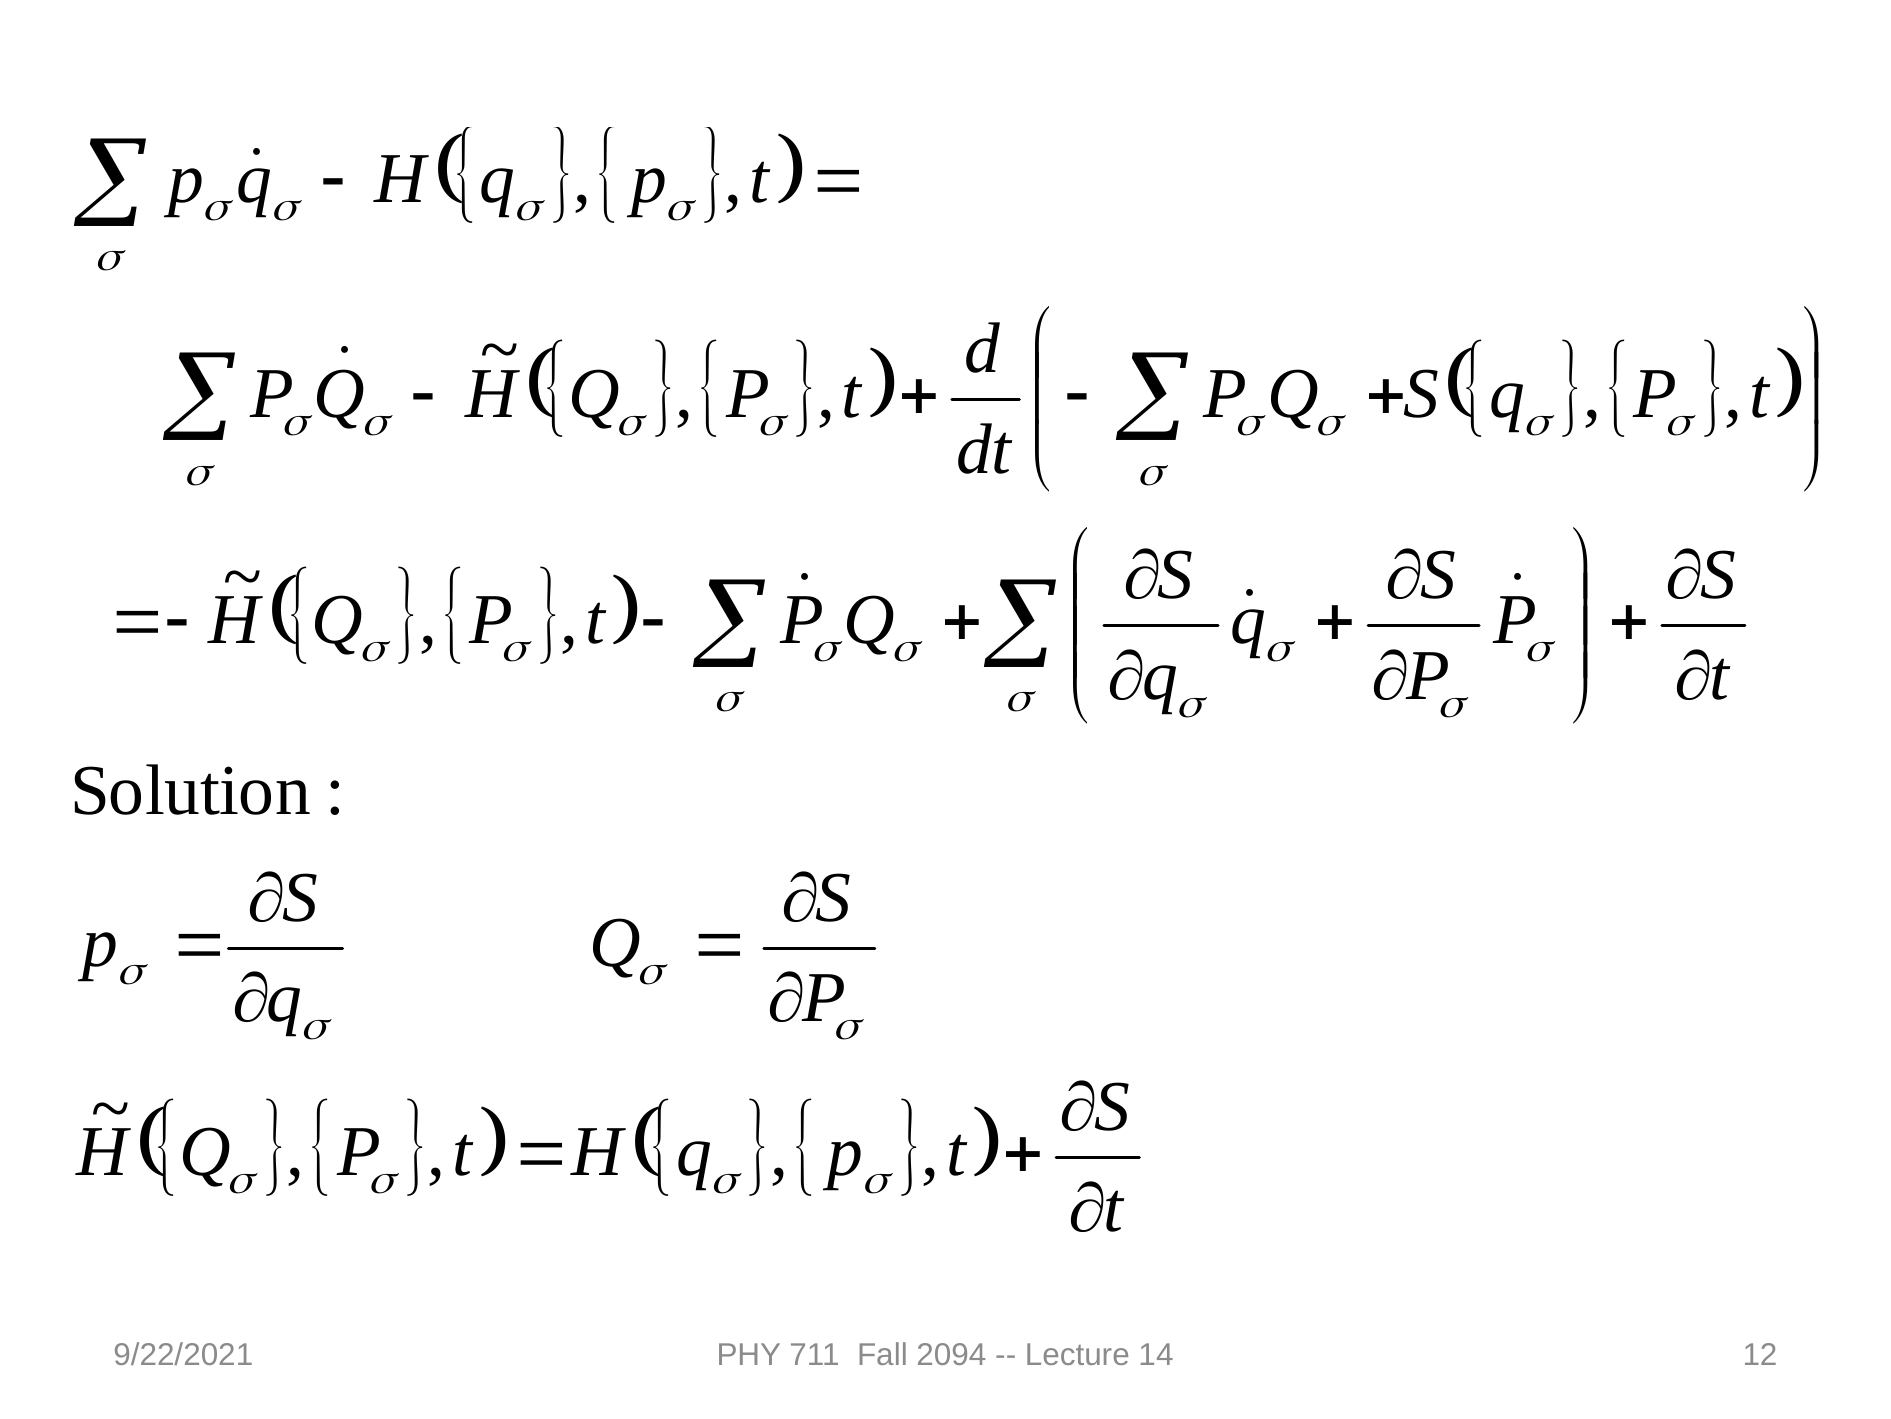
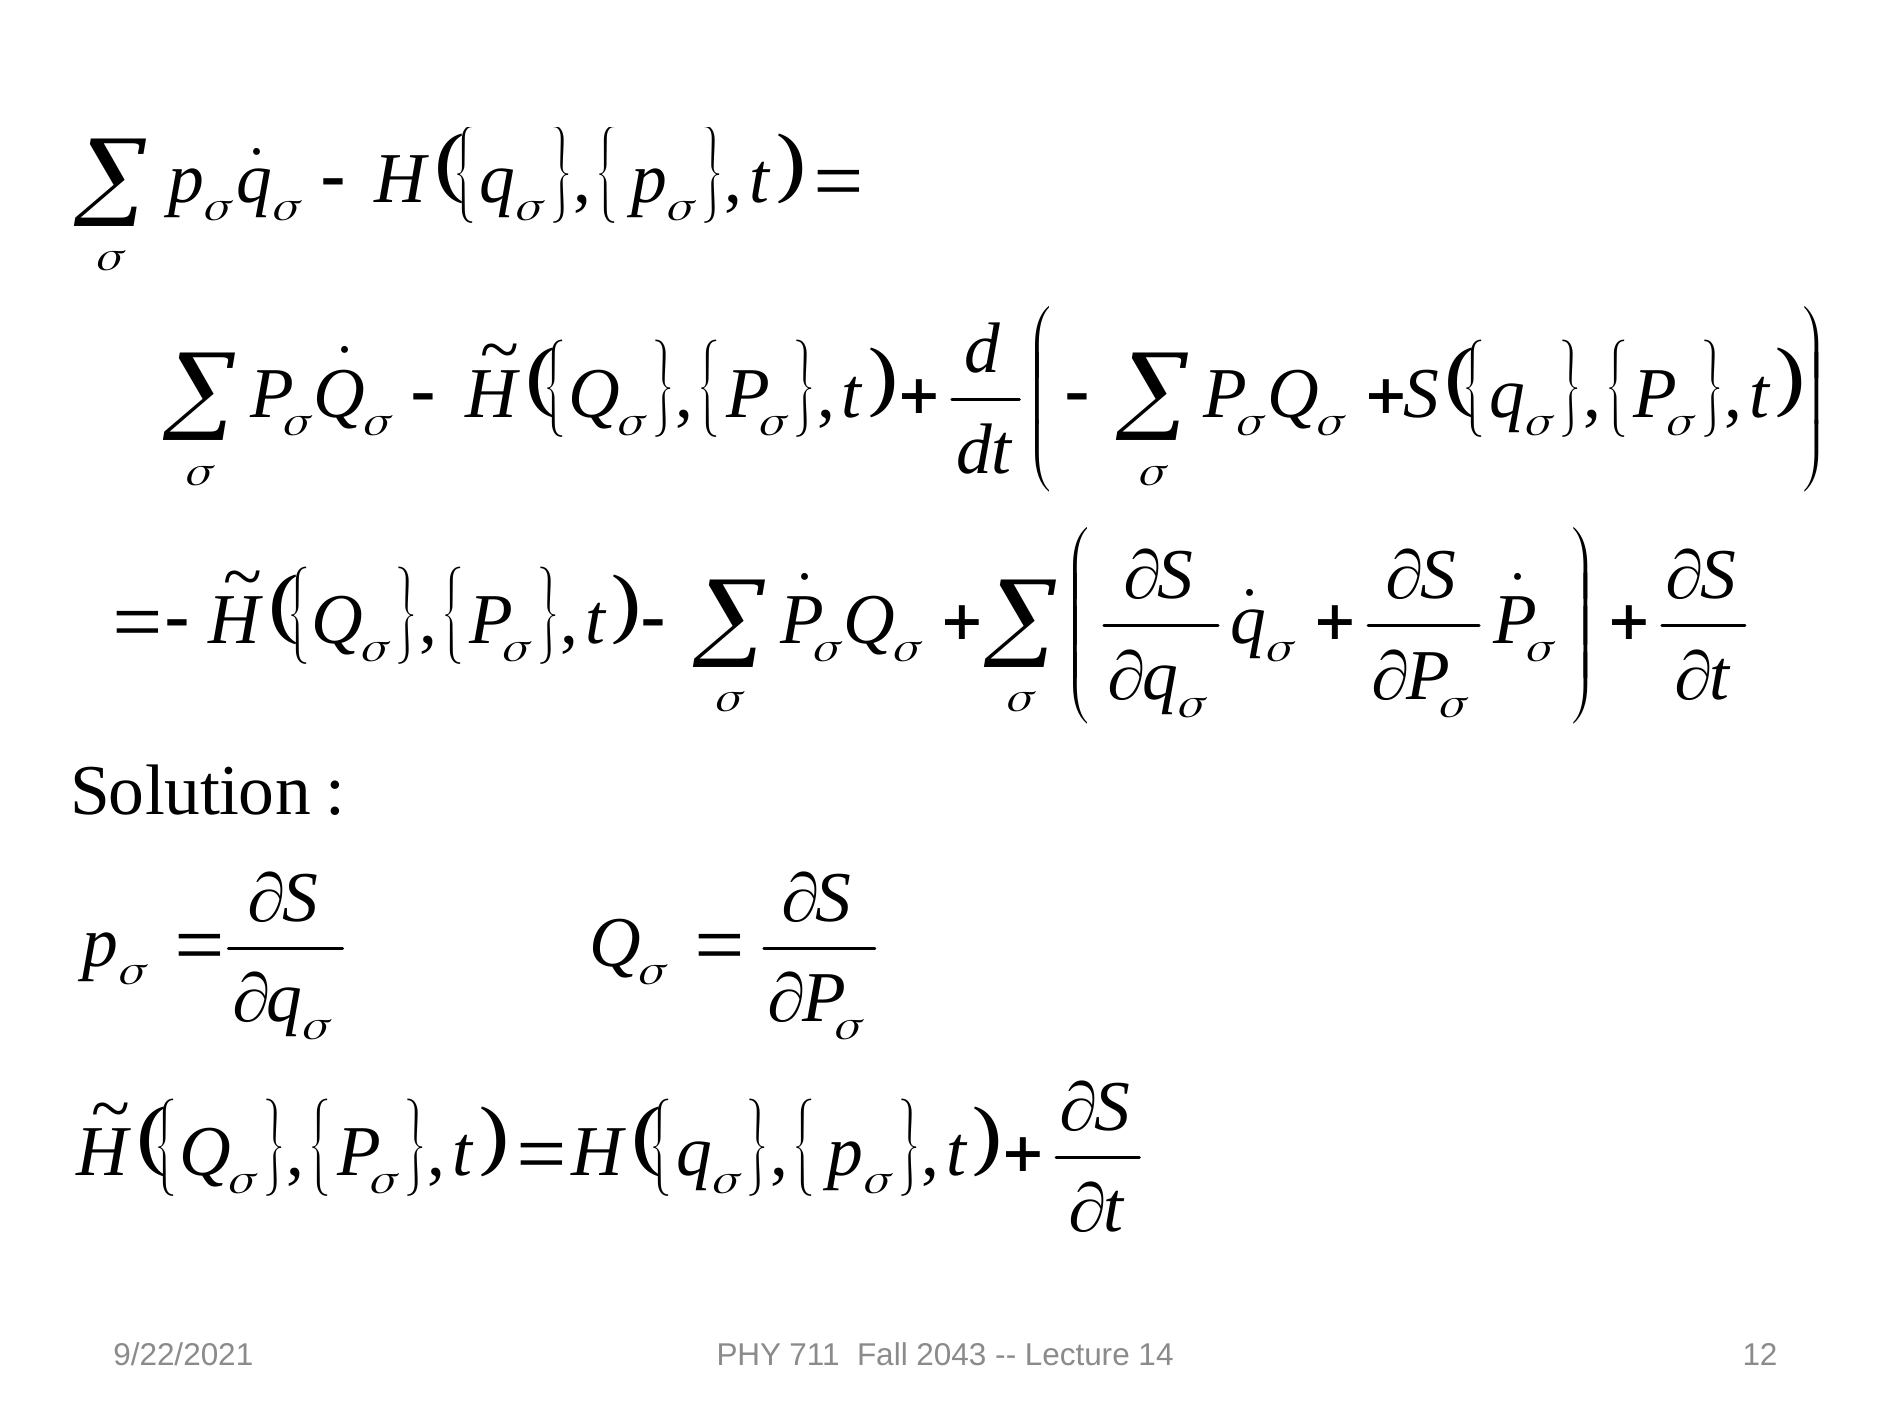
2094: 2094 -> 2043
